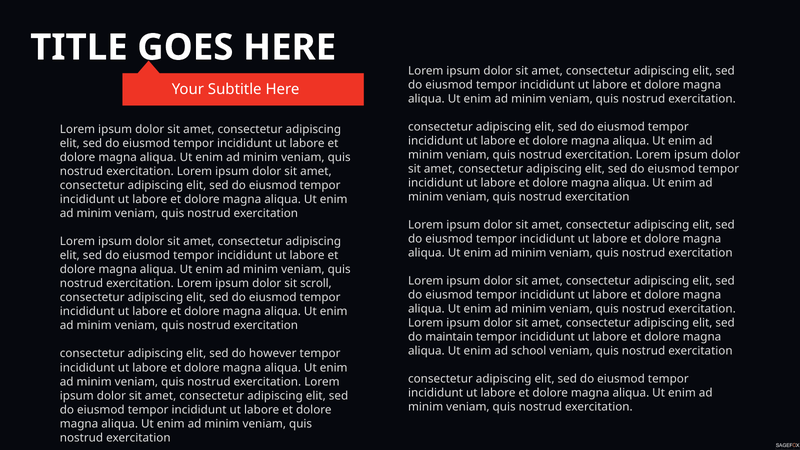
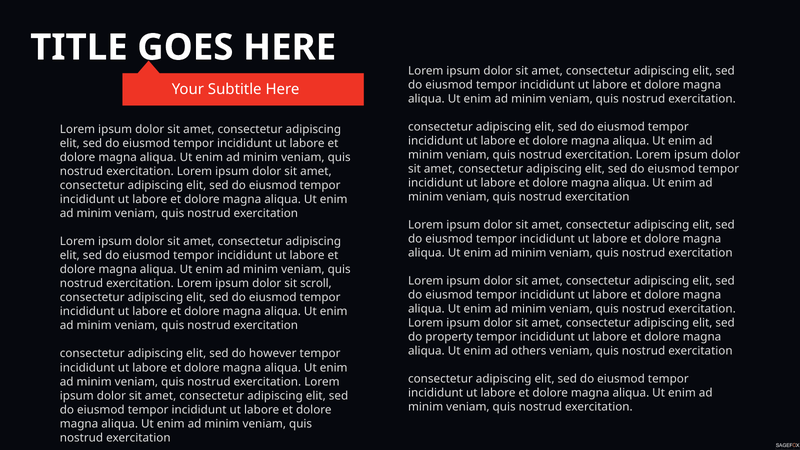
maintain: maintain -> property
school: school -> others
